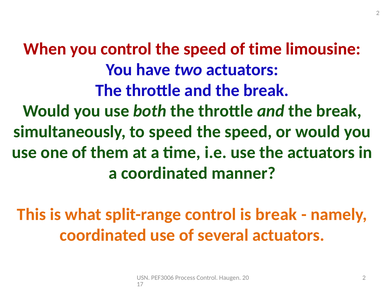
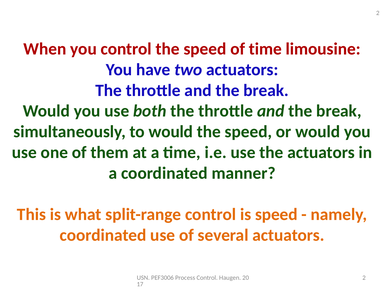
to speed: speed -> would
is break: break -> speed
